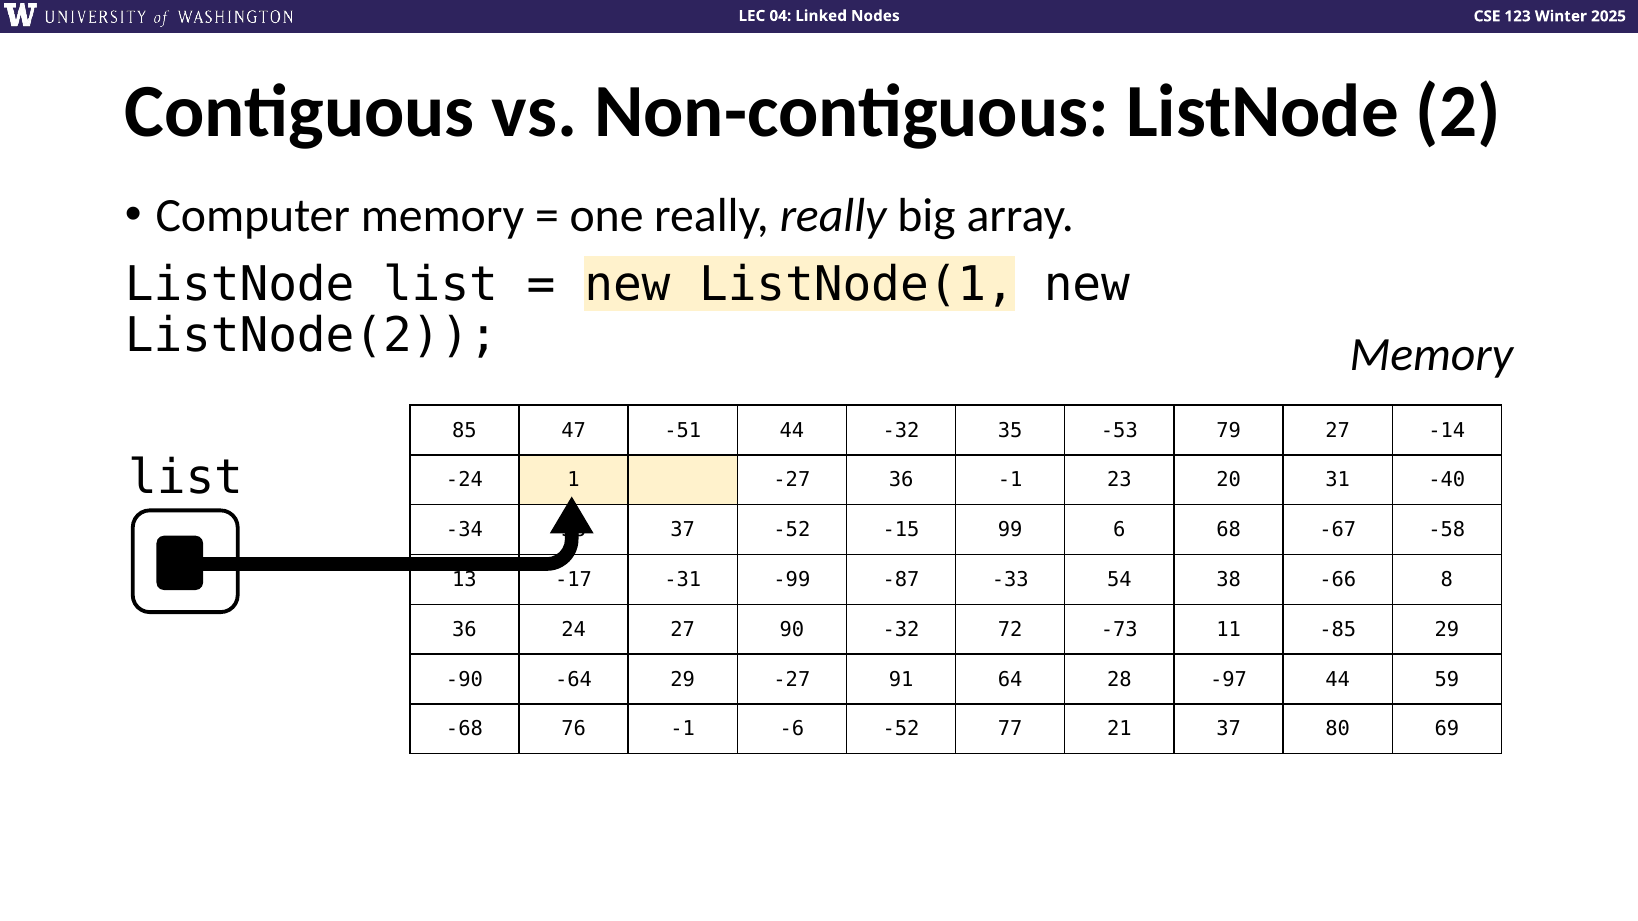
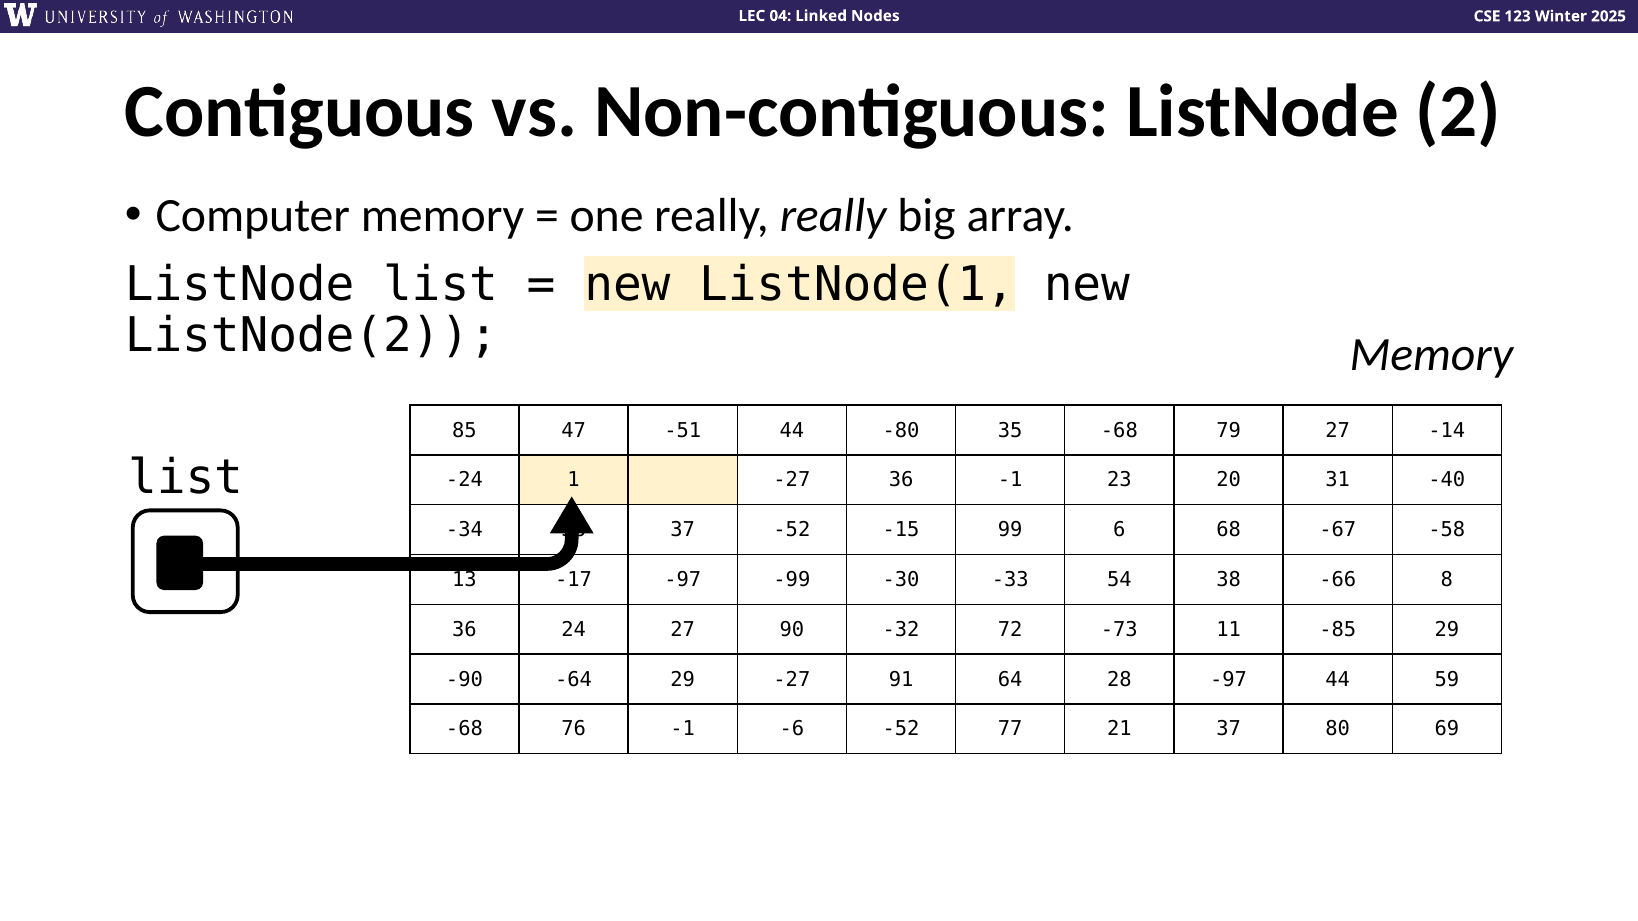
44 -32: -32 -> -80
35 -53: -53 -> -68
-17 -31: -31 -> -97
-87: -87 -> -30
